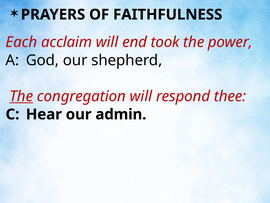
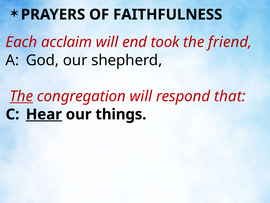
power: power -> friend
thee: thee -> that
Hear underline: none -> present
admin: admin -> things
